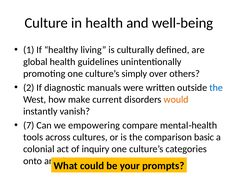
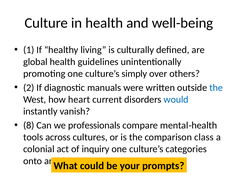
make: make -> heart
would colour: orange -> blue
7: 7 -> 8
empowering: empowering -> professionals
basic: basic -> class
